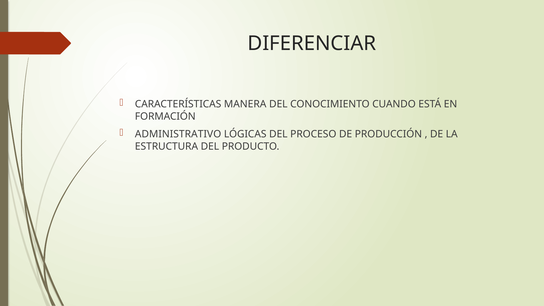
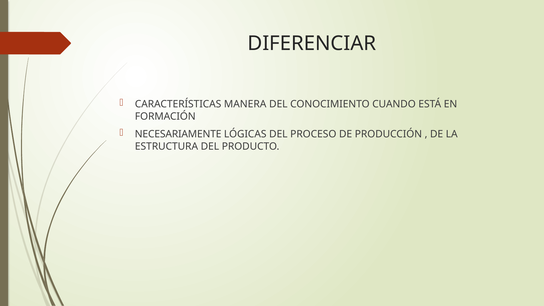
ADMINISTRATIVO: ADMINISTRATIVO -> NECESARIAMENTE
